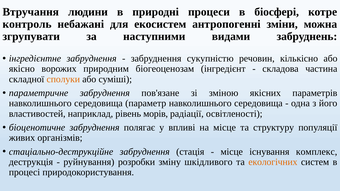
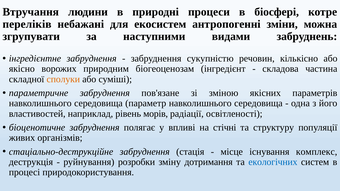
контроль: контроль -> переліків
на місце: місце -> стічні
шкідливого: шкідливого -> дотримання
екологічних colour: orange -> blue
